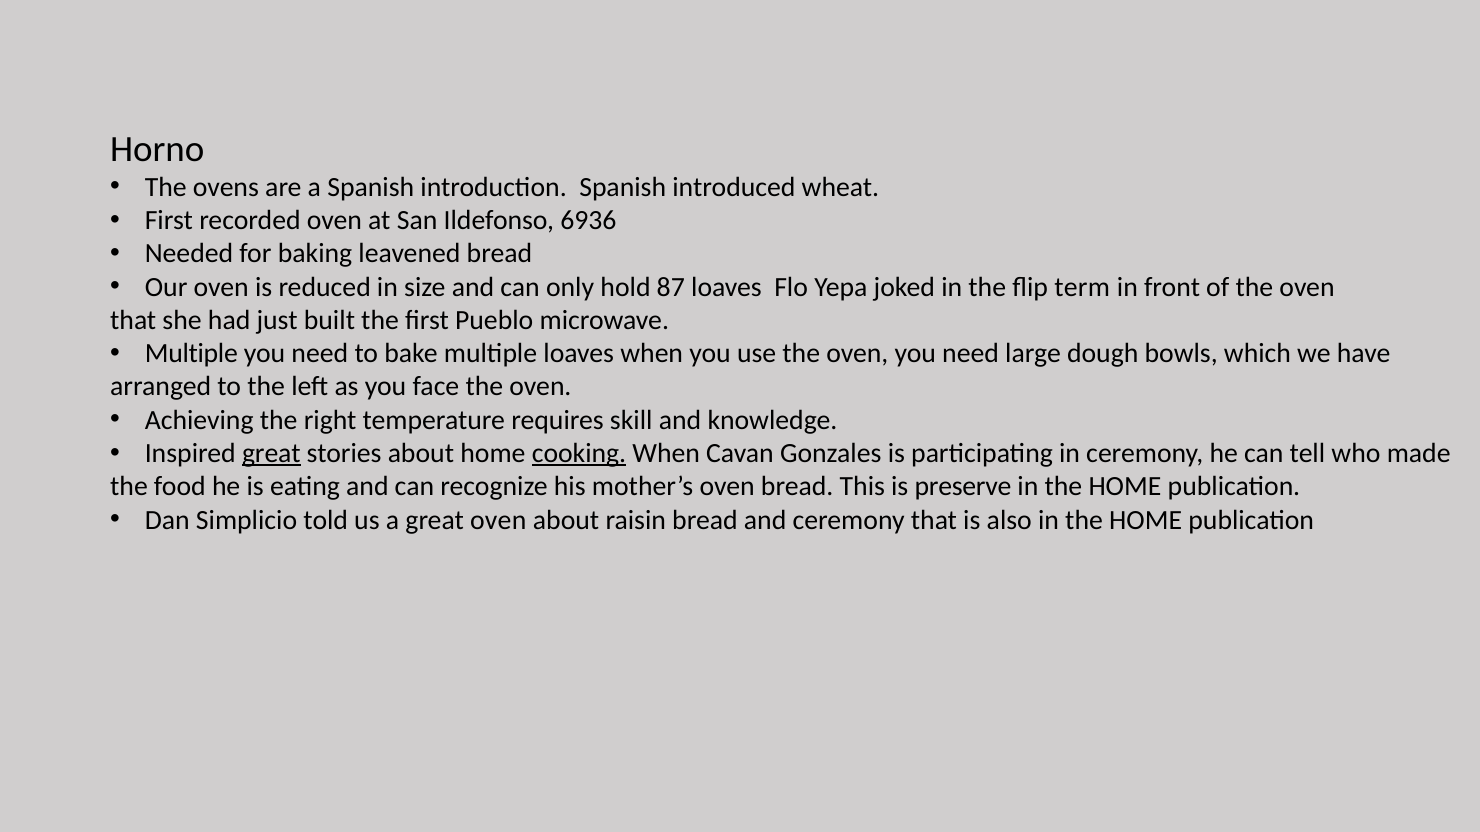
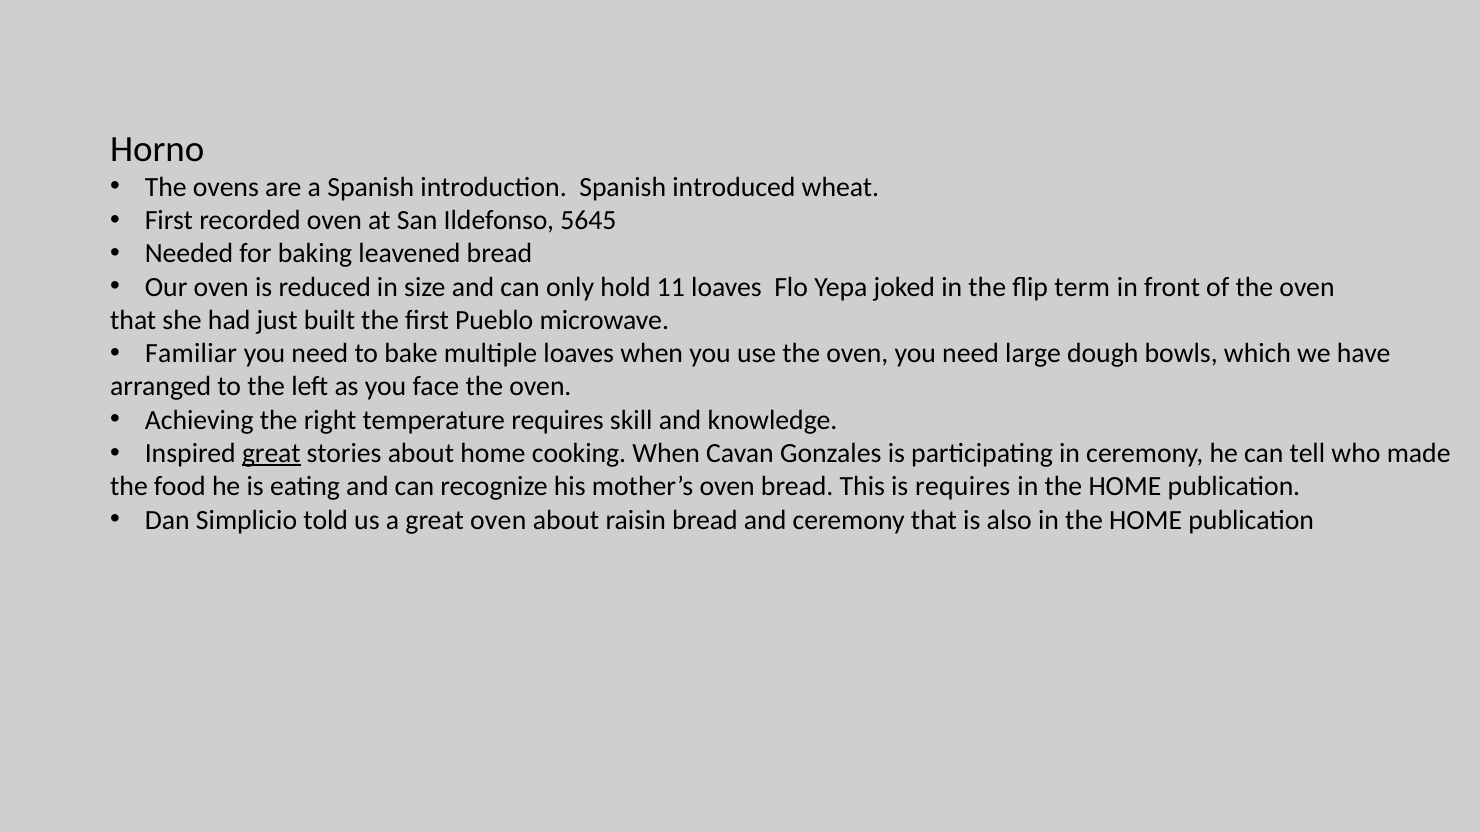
6936: 6936 -> 5645
87: 87 -> 11
Multiple at (191, 354): Multiple -> Familiar
cooking underline: present -> none
is preserve: preserve -> requires
